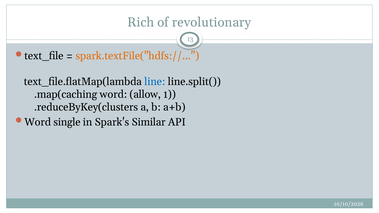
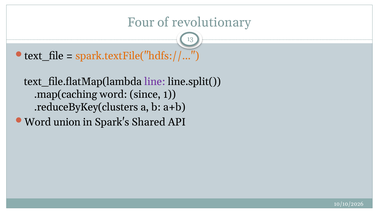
Rich: Rich -> Four
line colour: blue -> purple
allow: allow -> since
single: single -> union
Similar: Similar -> Shared
